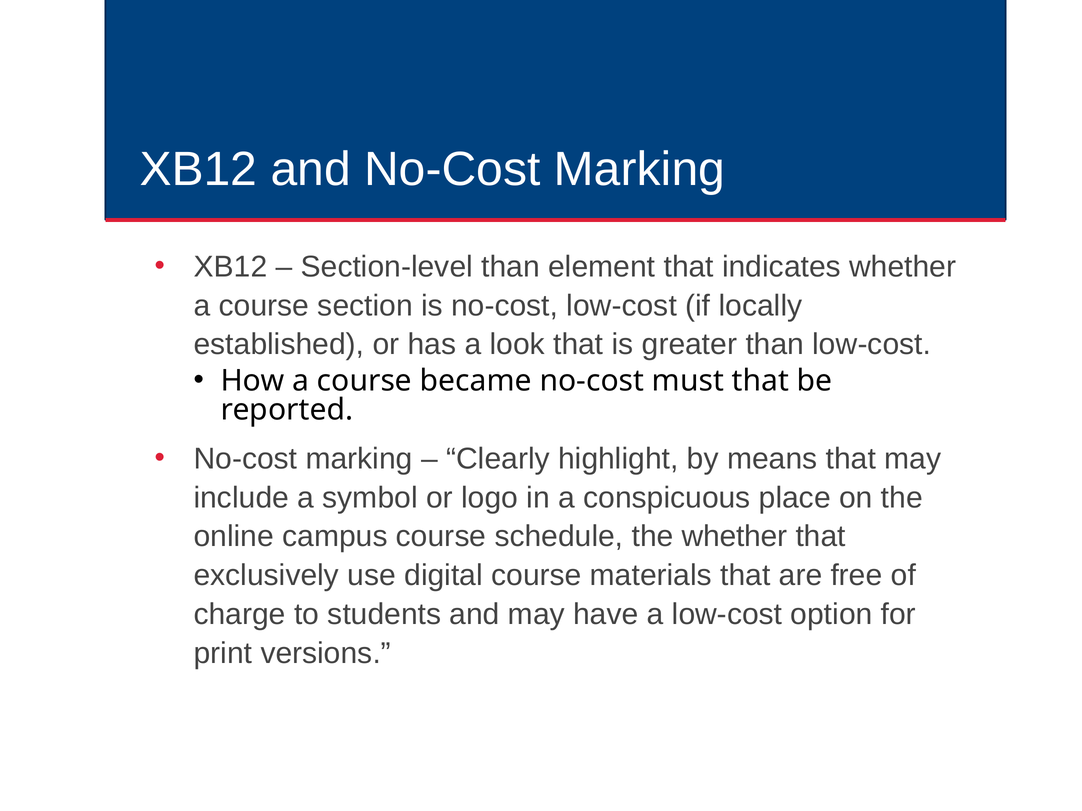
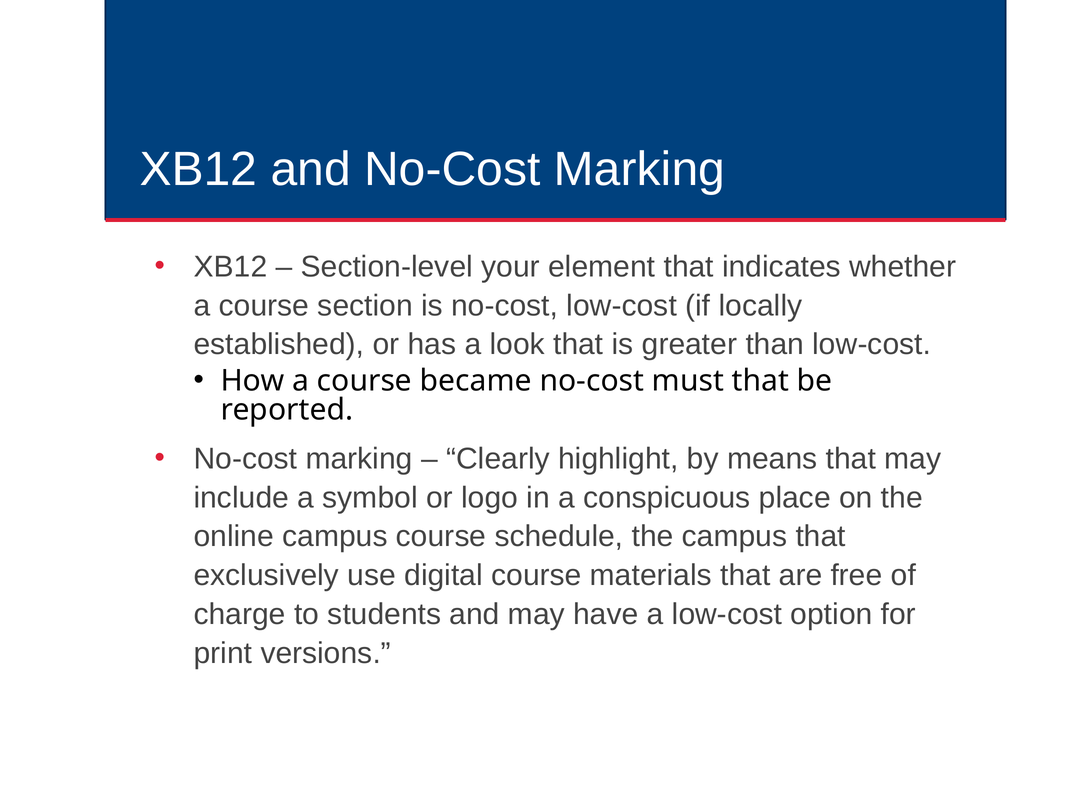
Section-level than: than -> your
the whether: whether -> campus
